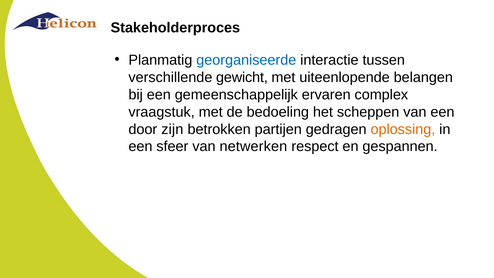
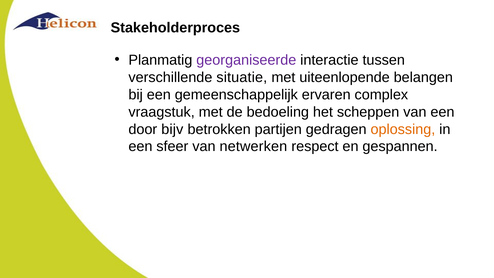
georganiseerde colour: blue -> purple
gewicht: gewicht -> situatie
zijn: zijn -> bijv
